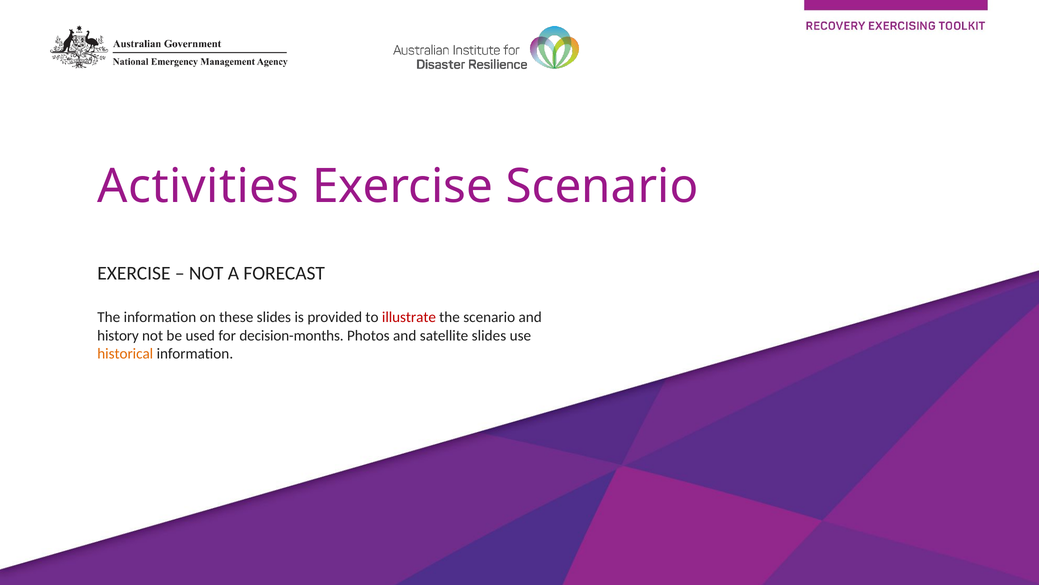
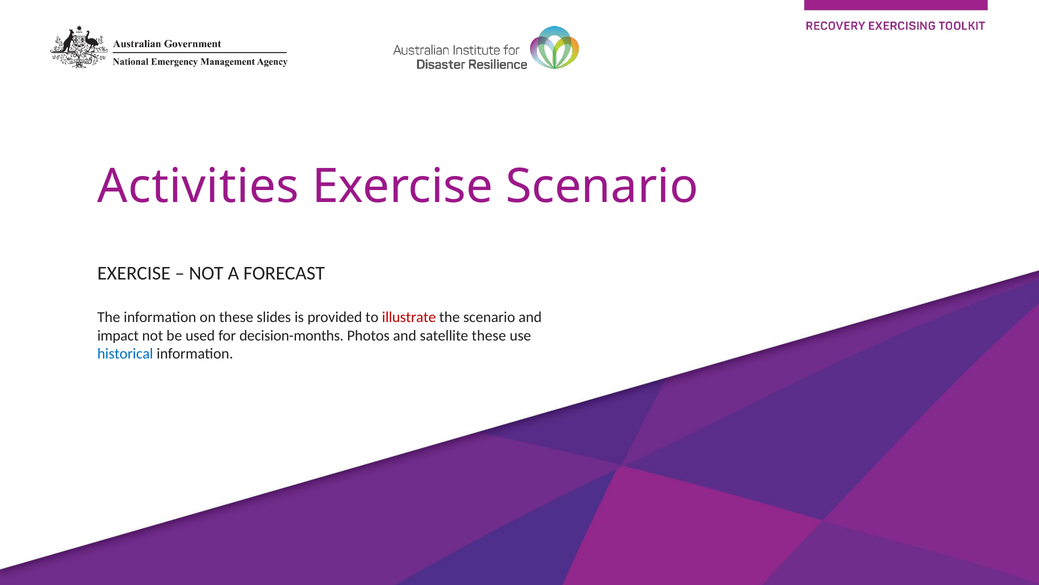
history: history -> impact
satellite slides: slides -> these
historical colour: orange -> blue
